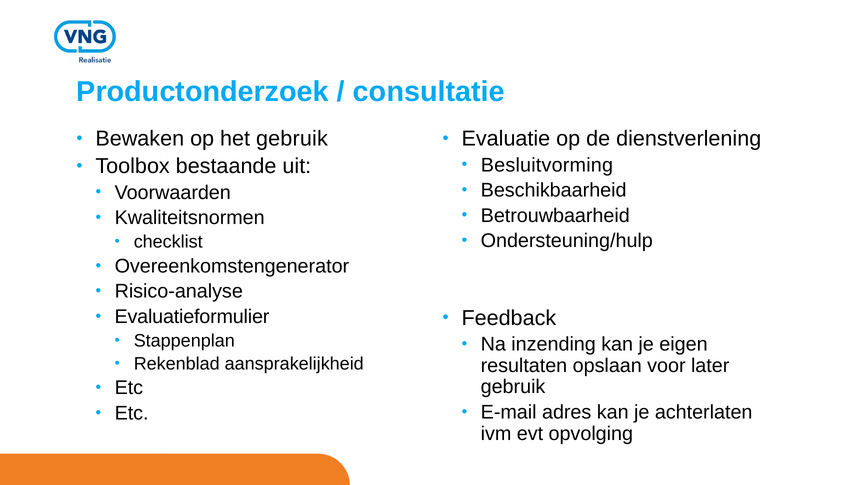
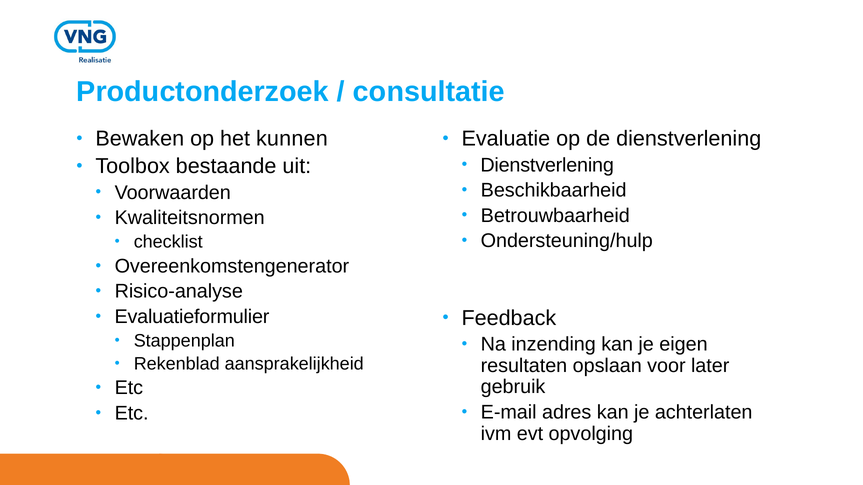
het gebruik: gebruik -> kunnen
Besluitvorming at (547, 165): Besluitvorming -> Dienstverlening
